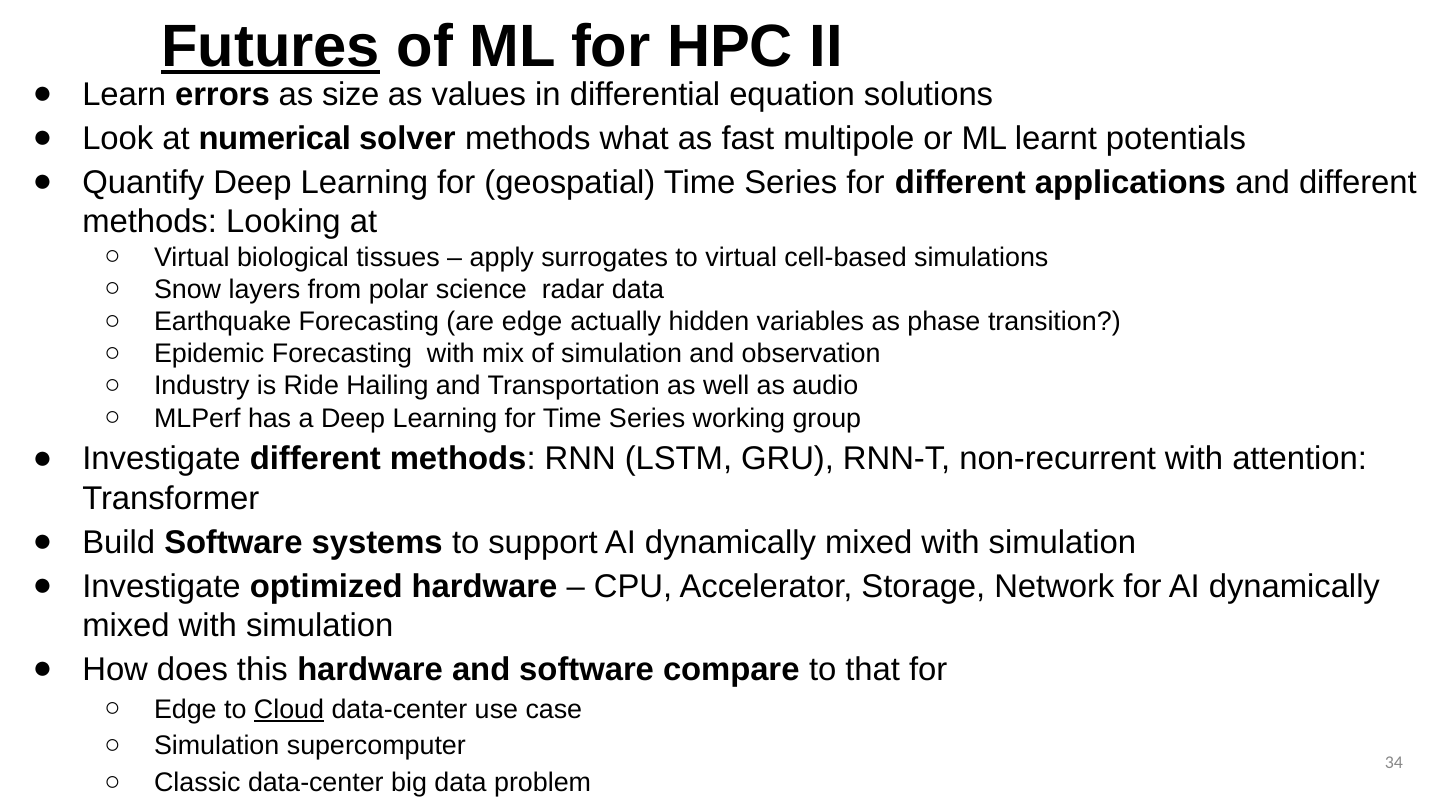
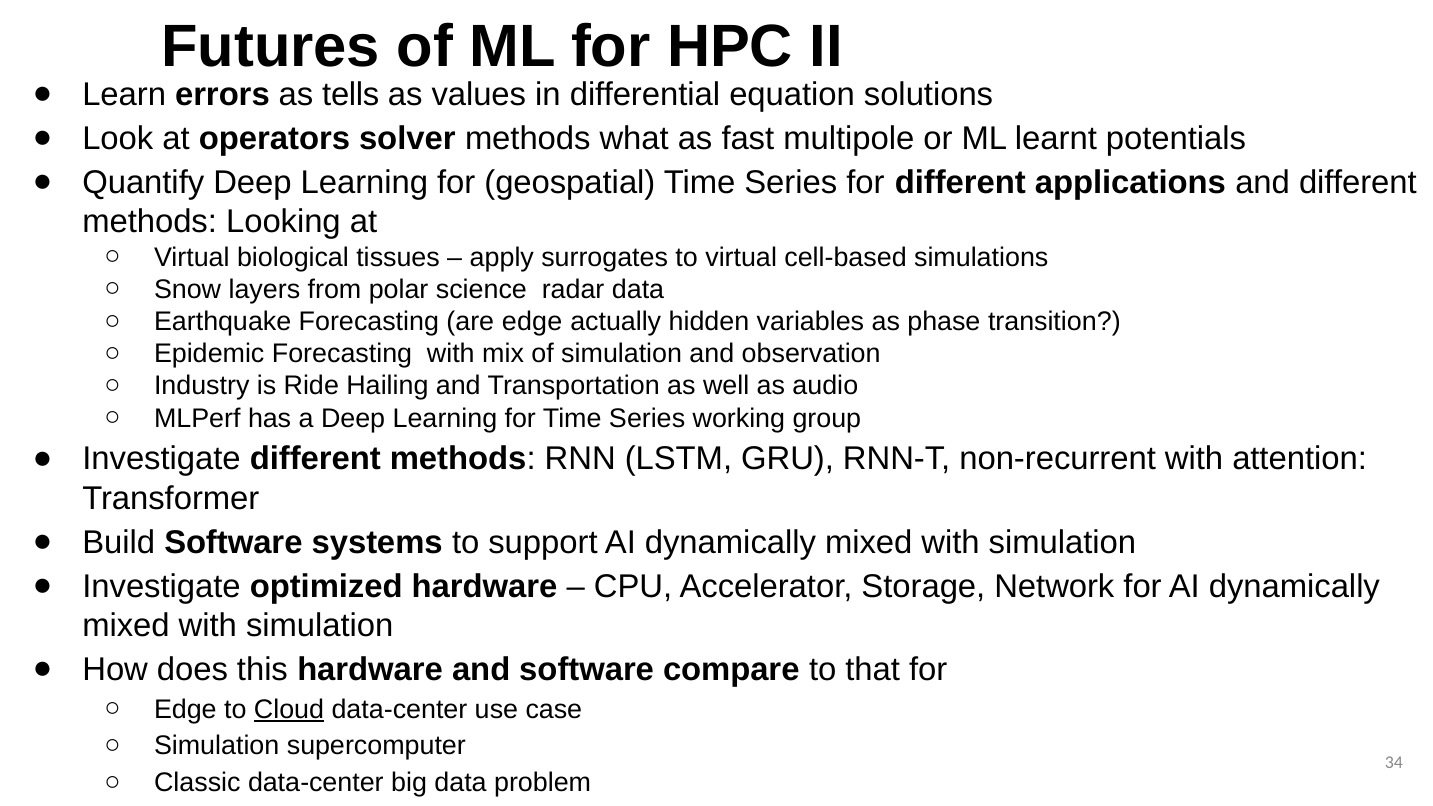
Futures underline: present -> none
size: size -> tells
numerical: numerical -> operators
